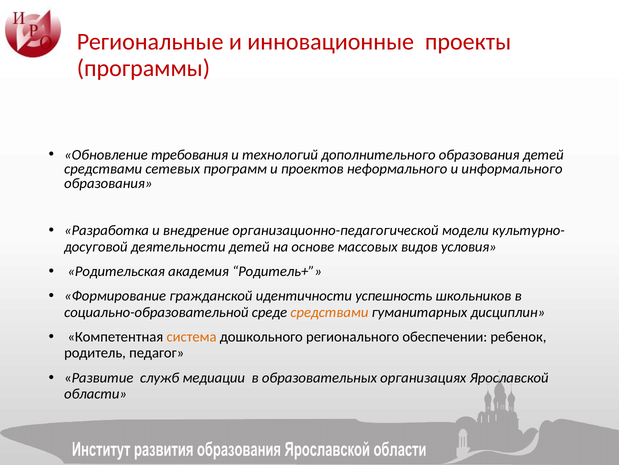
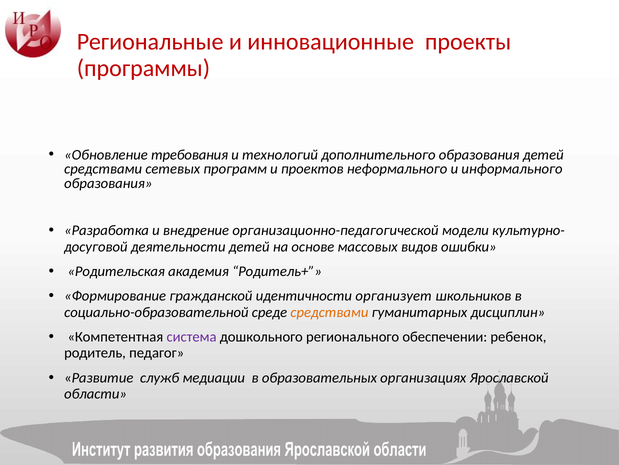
условия: условия -> ошибки
успешность: успешность -> организует
система colour: orange -> purple
